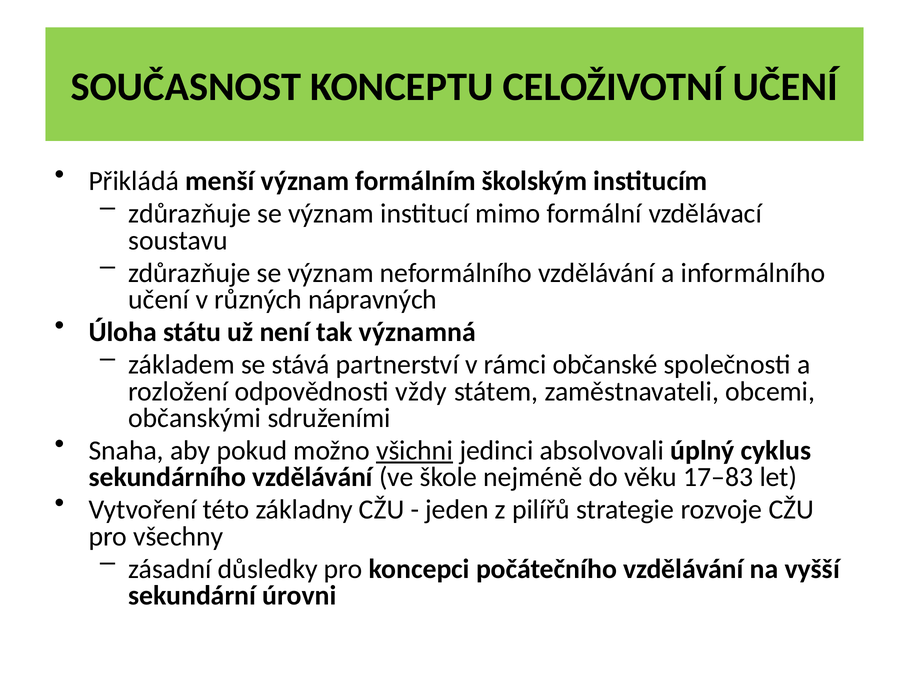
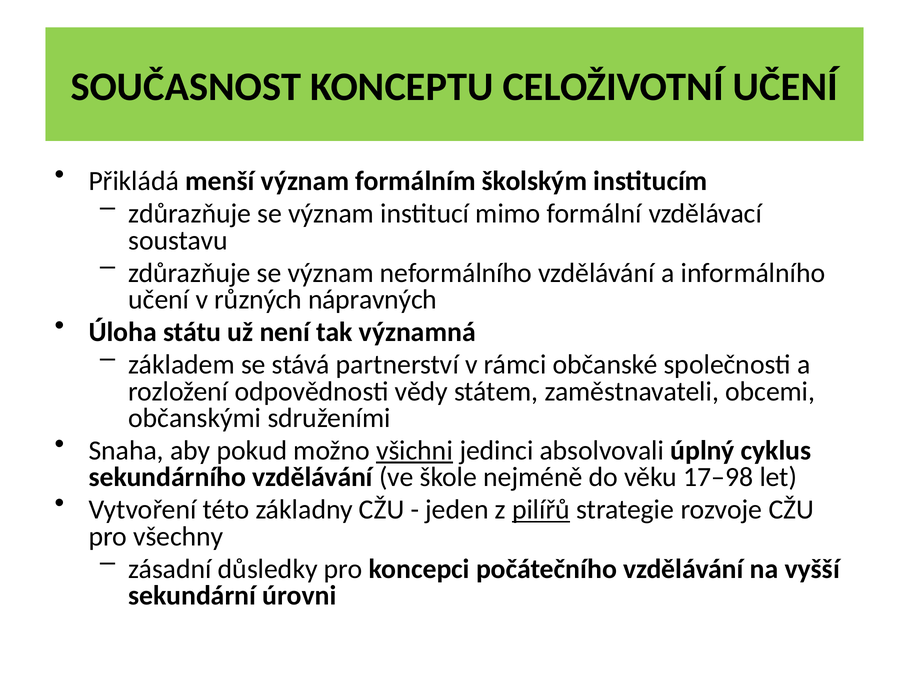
vždy: vždy -> vědy
17–83: 17–83 -> 17–98
pilířů underline: none -> present
